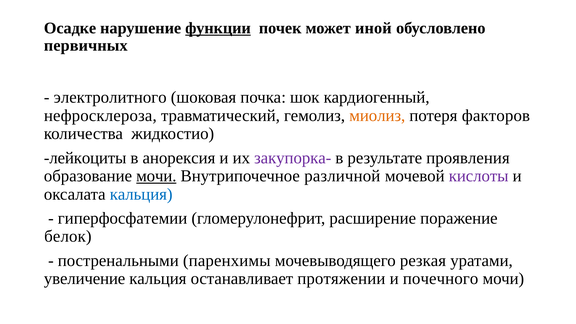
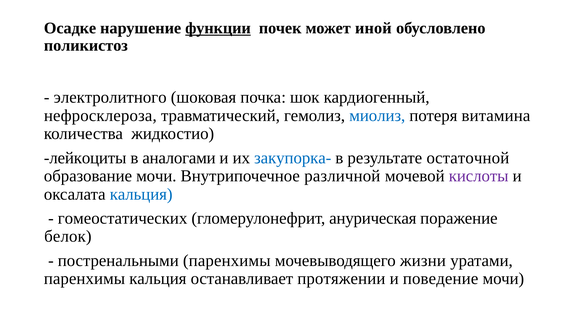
первичных: первичных -> поликистоз
миолиз colour: orange -> blue
факторов: факторов -> витамина
анорексия: анорексия -> аналогами
закупорка- colour: purple -> blue
проявления: проявления -> остаточной
мочи at (156, 176) underline: present -> none
гиперфосфатемии: гиперфосфатемии -> гомеостатических
расширение: расширение -> анурическая
резкая: резкая -> жизни
увеличение at (85, 279): увеличение -> паренхимы
почечного: почечного -> поведение
